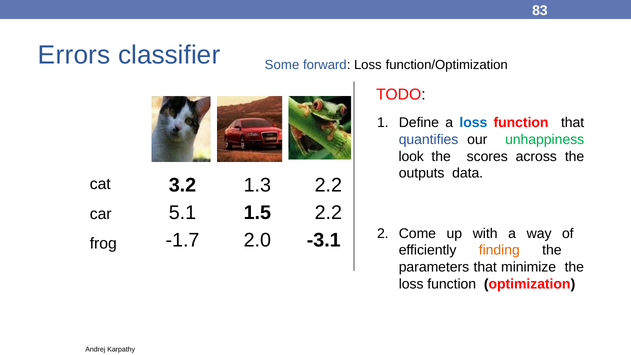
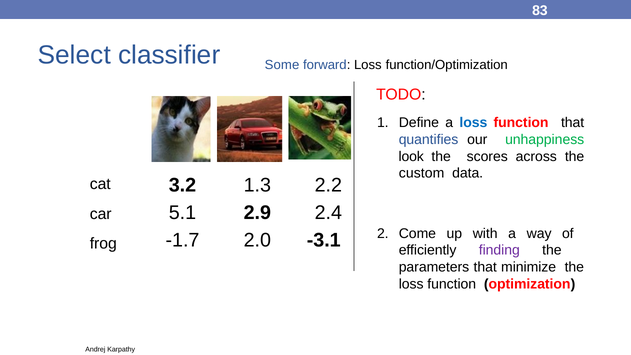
Errors: Errors -> Select
outputs: outputs -> custom
1.5: 1.5 -> 2.9
2.2 at (328, 213): 2.2 -> 2.4
finding colour: orange -> purple
